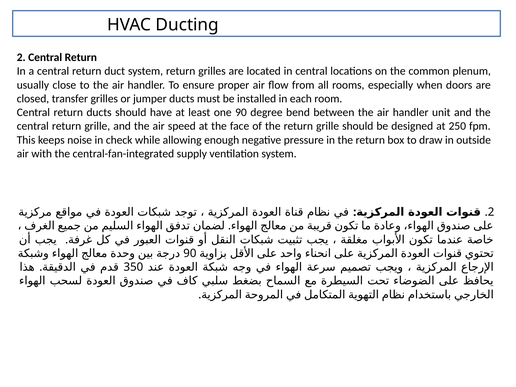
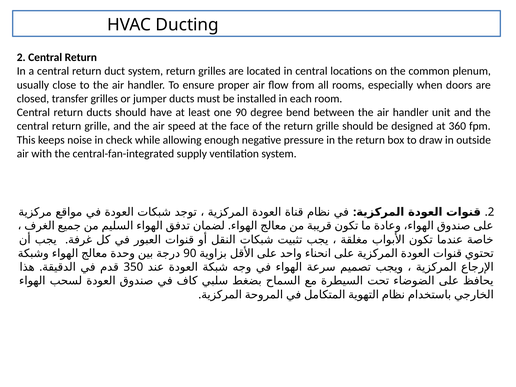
250: 250 -> 360
